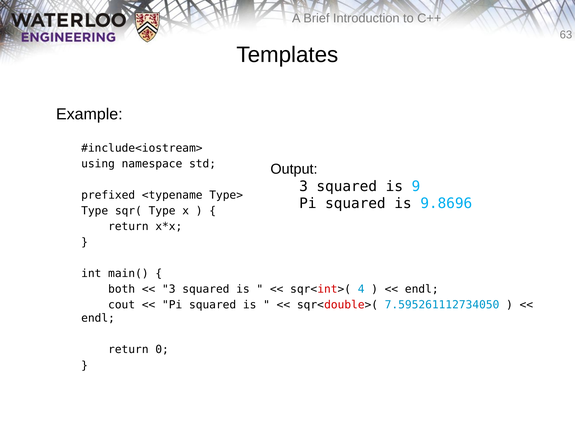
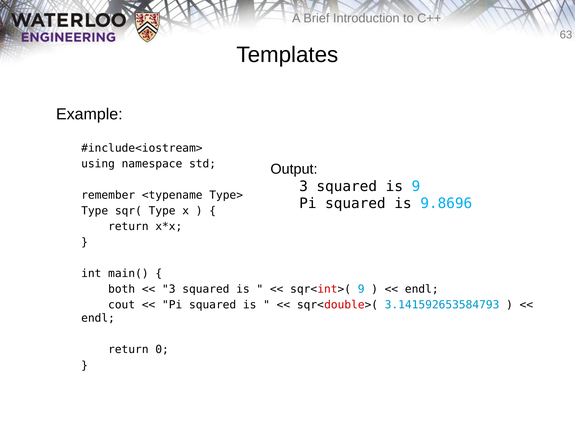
prefixed: prefixed -> remember
sqr<int>( 4: 4 -> 9
7.595261112734050: 7.595261112734050 -> 3.141592653584793
